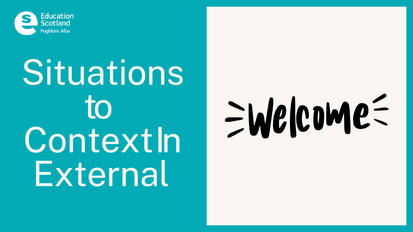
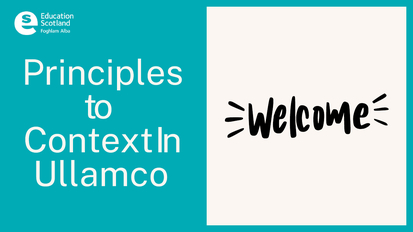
Situations: Situations -> Principles
External: External -> Ullamco
